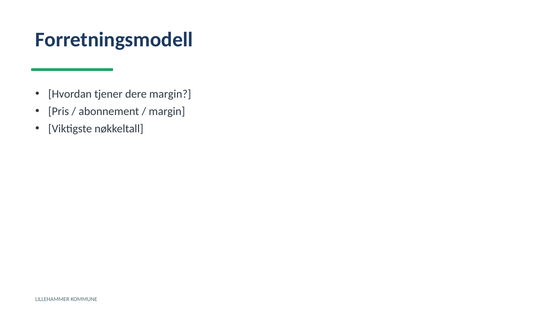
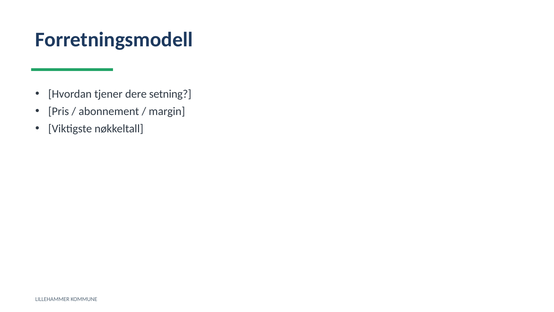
dere margin: margin -> setning
